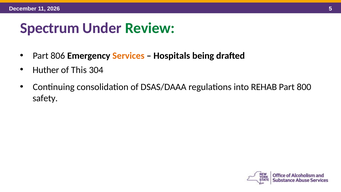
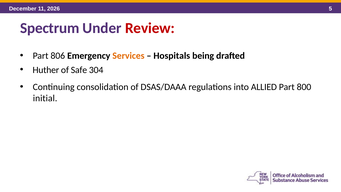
Review colour: green -> red
This: This -> Safe
REHAB: REHAB -> ALLIED
safety: safety -> initial
